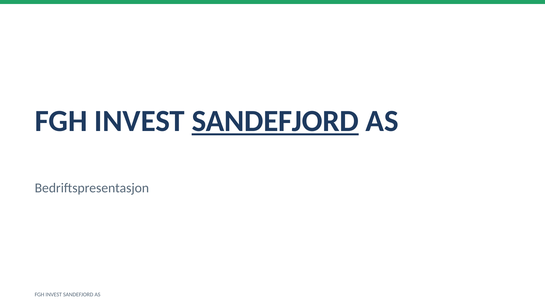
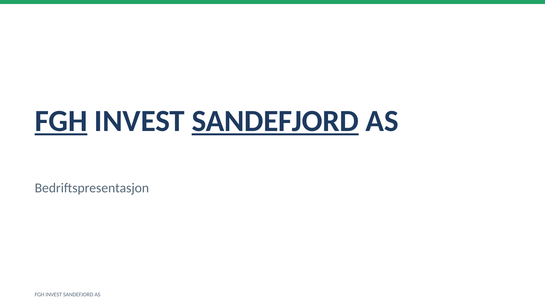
FGH at (61, 121) underline: none -> present
